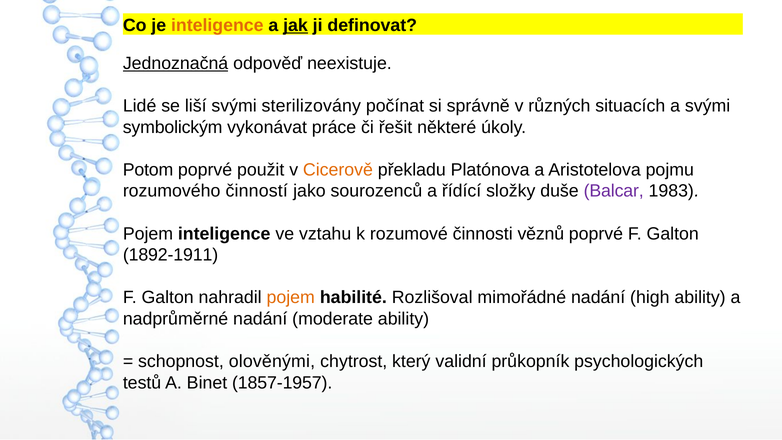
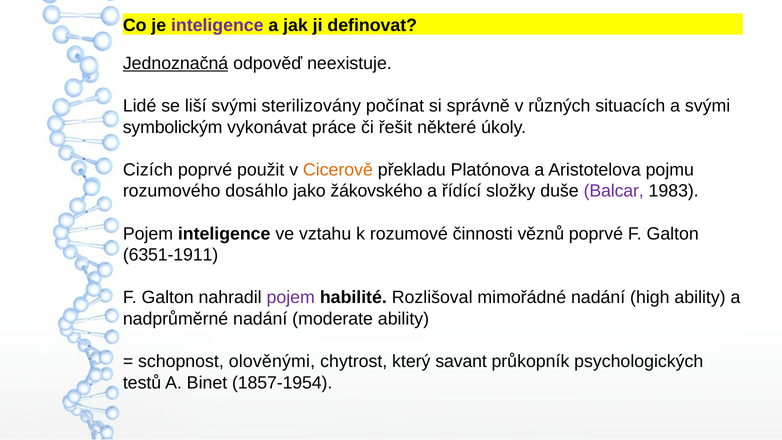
inteligence at (217, 25) colour: orange -> purple
jak underline: present -> none
Potom: Potom -> Cizích
činností: činností -> dosáhlo
sourozenců: sourozenců -> žákovského
1892-1911: 1892-1911 -> 6351-1911
pojem at (291, 297) colour: orange -> purple
validní: validní -> savant
1857-1957: 1857-1957 -> 1857-1954
